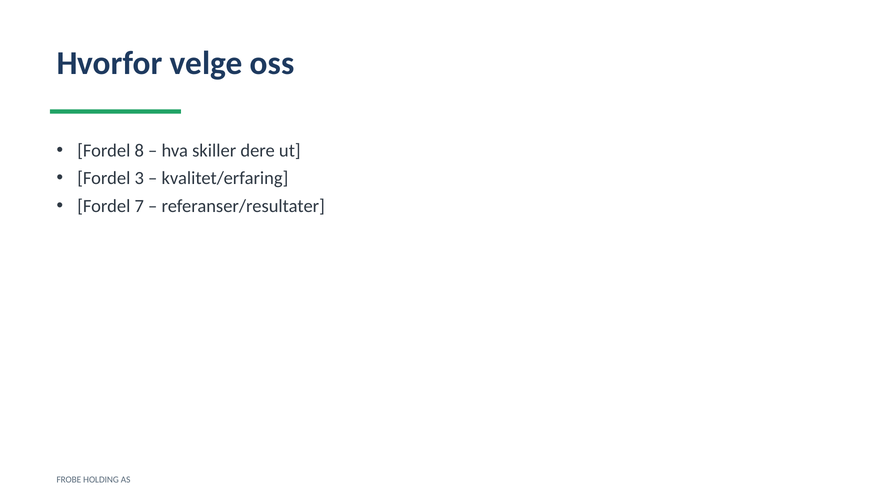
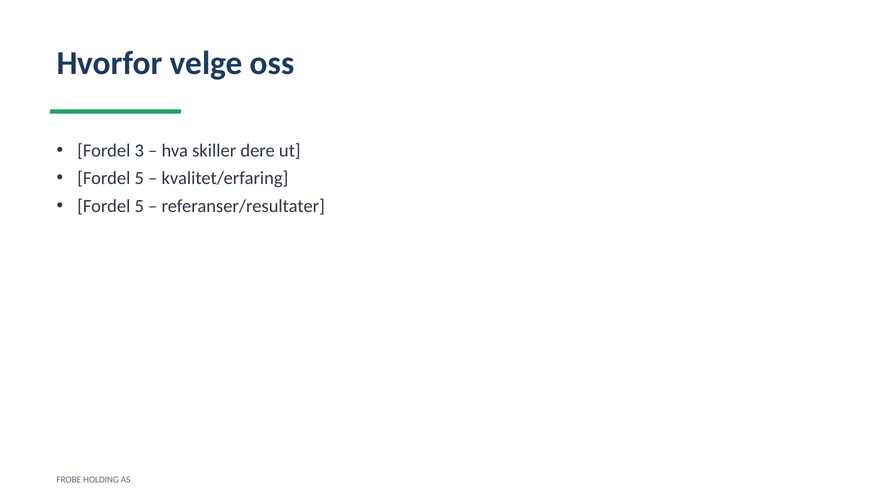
8: 8 -> 3
3 at (139, 178): 3 -> 5
7 at (139, 206): 7 -> 5
